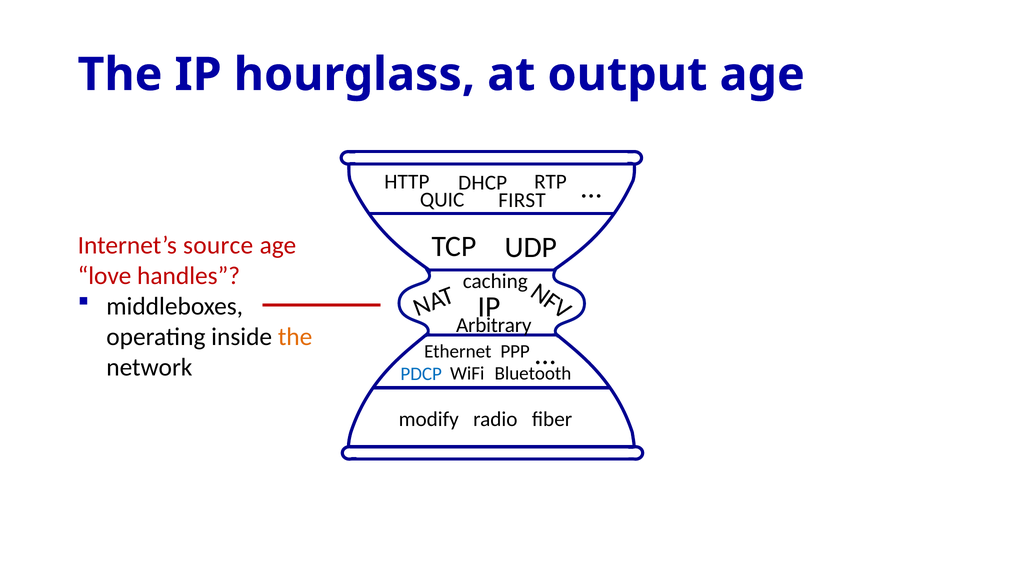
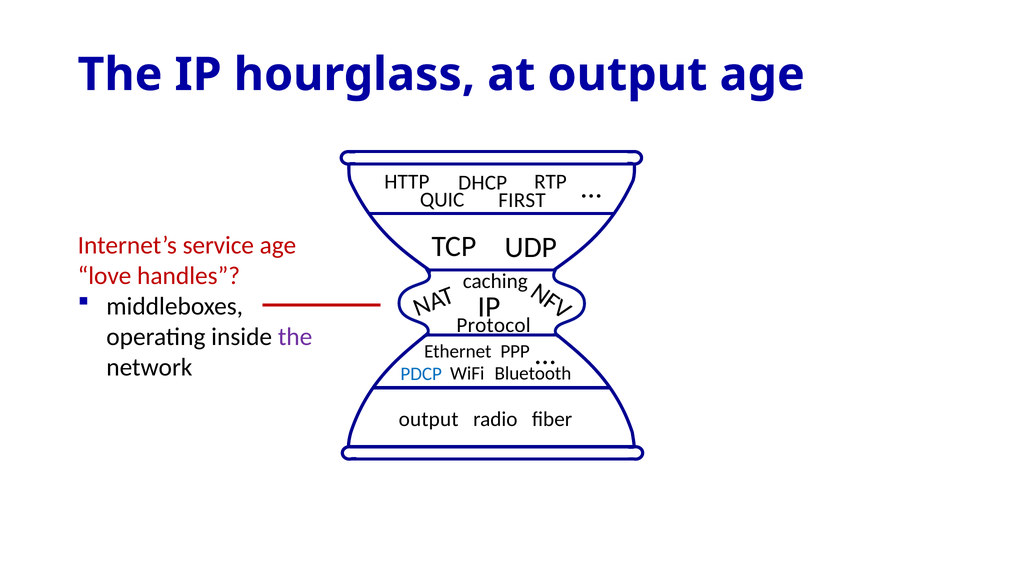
source: source -> service
Arbitrary: Arbitrary -> Protocol
the at (295, 337) colour: orange -> purple
modify at (429, 419): modify -> output
